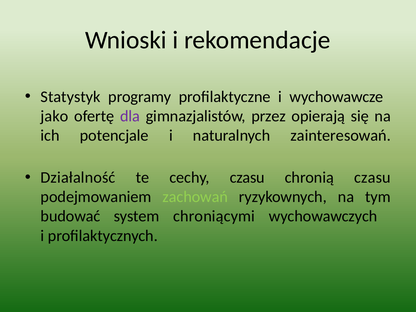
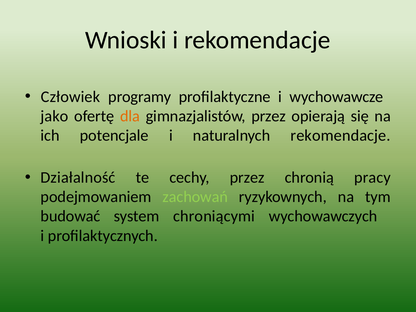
Statystyk: Statystyk -> Człowiek
dla colour: purple -> orange
naturalnych zainteresowań: zainteresowań -> rekomendacje
cechy czasu: czasu -> przez
chronią czasu: czasu -> pracy
